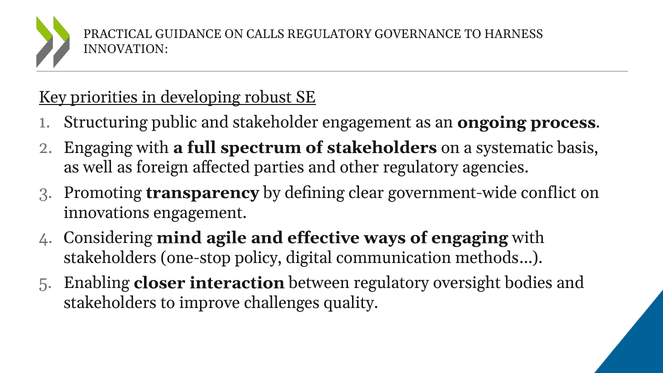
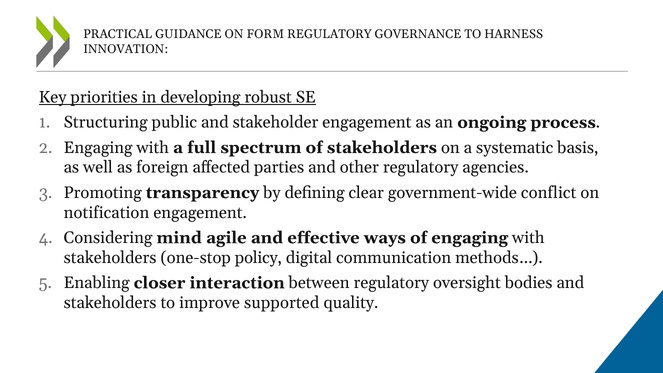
CALLS: CALLS -> FORM
innovations: innovations -> notification
challenges: challenges -> supported
